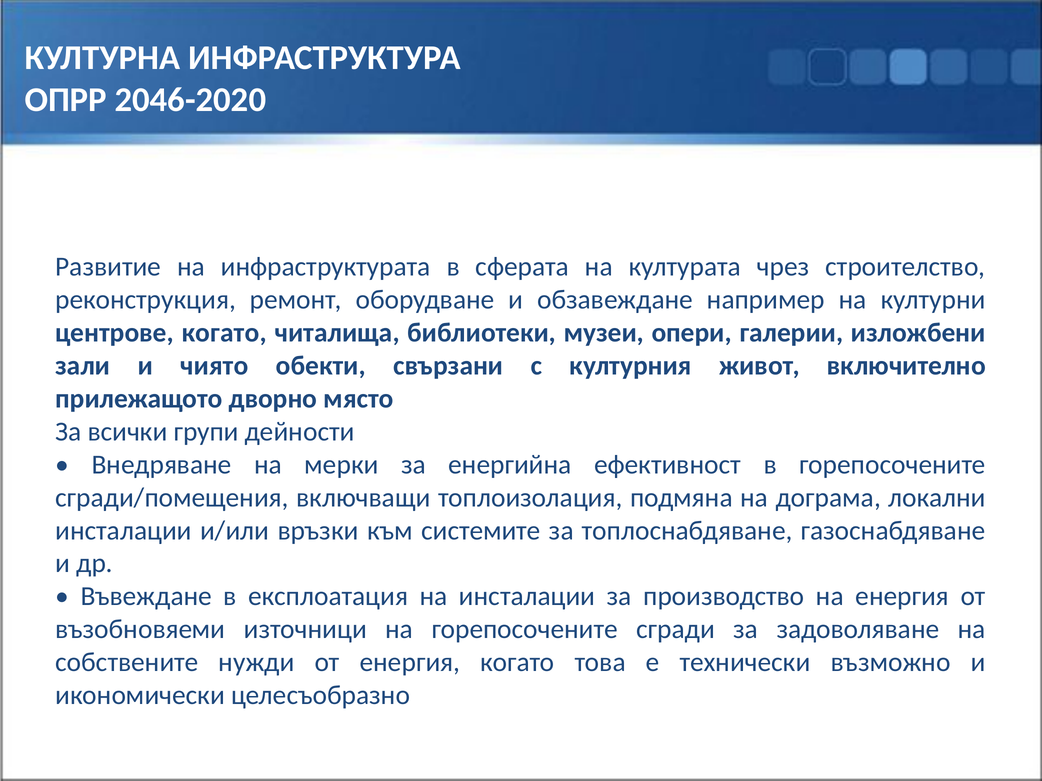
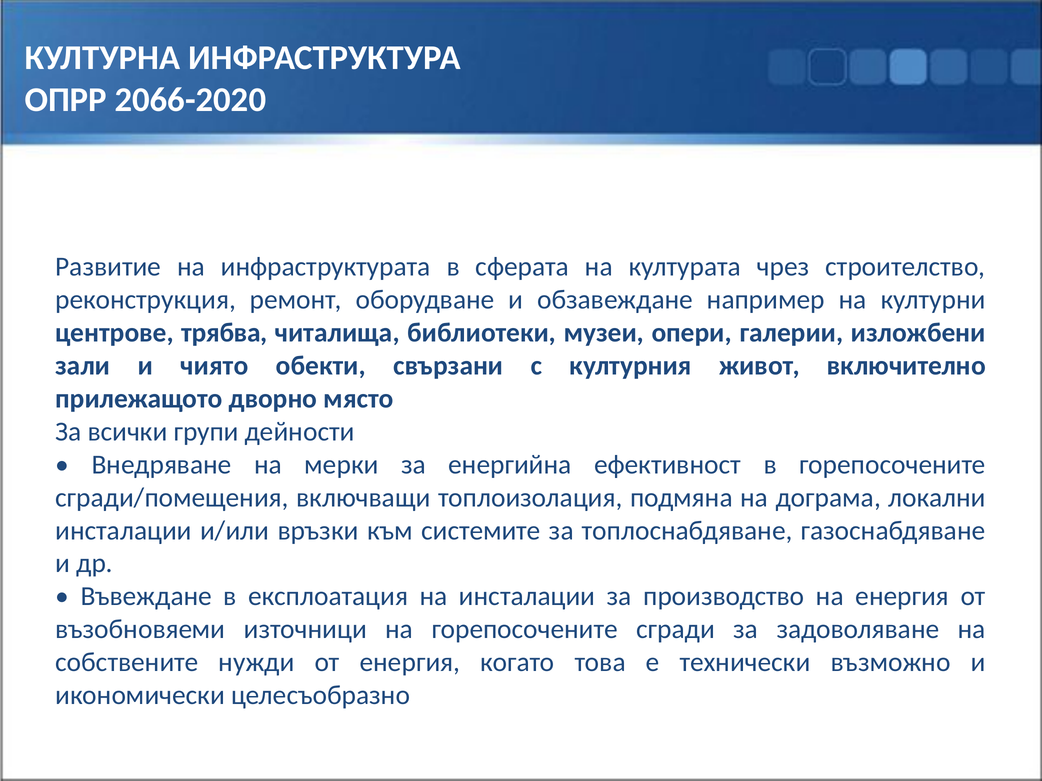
2046-2020: 2046-2020 -> 2066-2020
центрове когато: когато -> трябва
